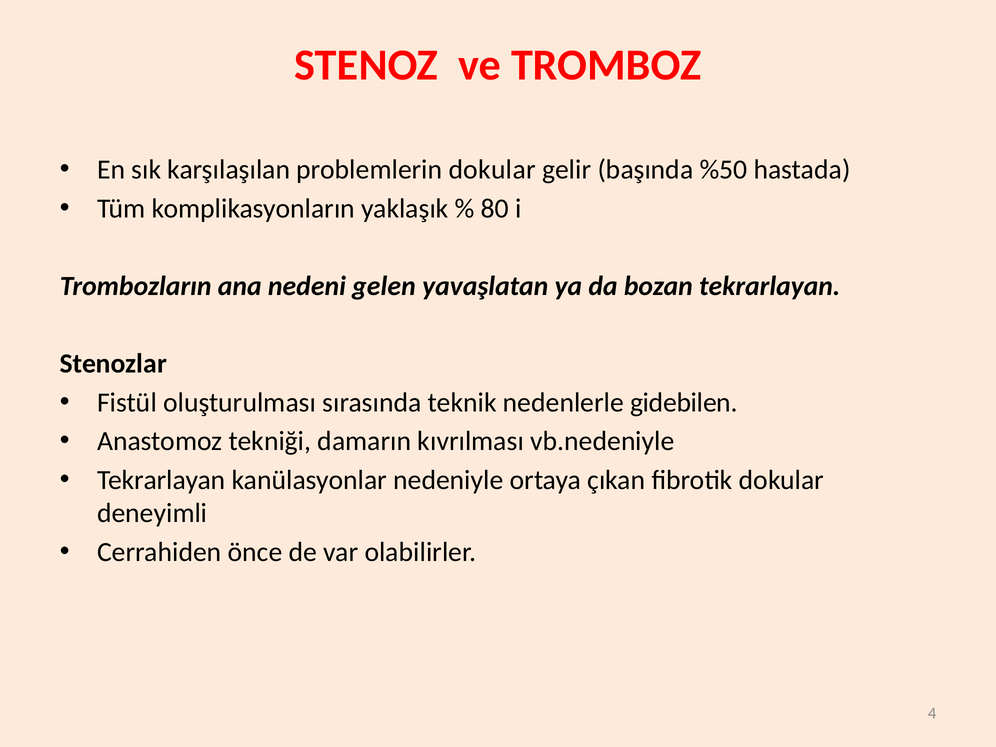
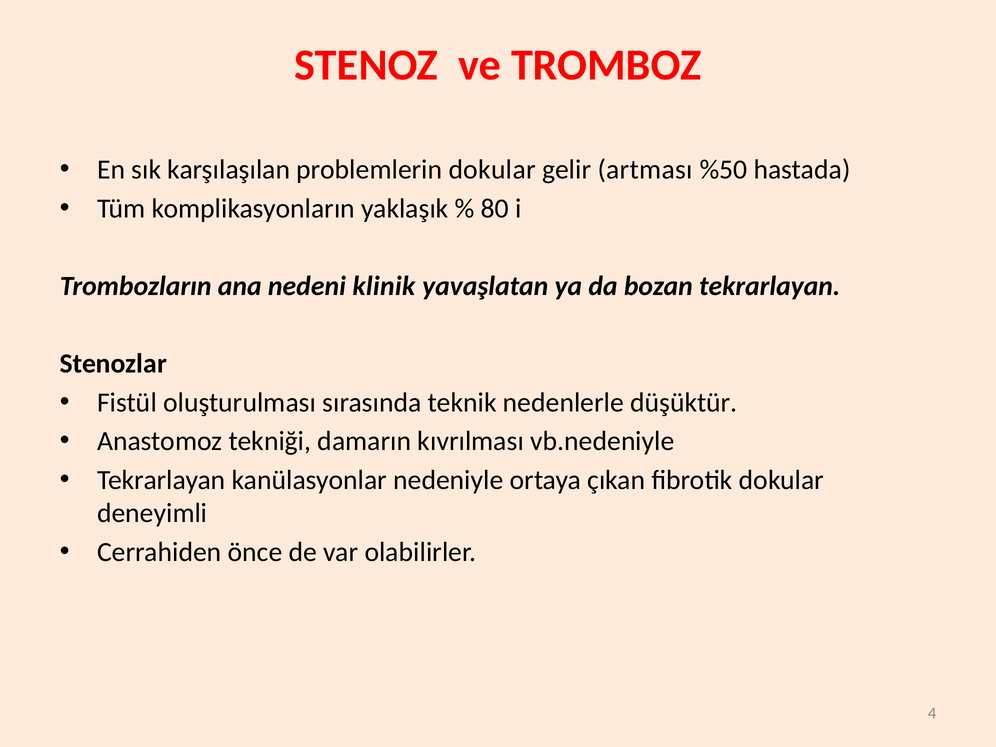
başında: başında -> artması
gelen: gelen -> klinik
gidebilen: gidebilen -> düşüktür
